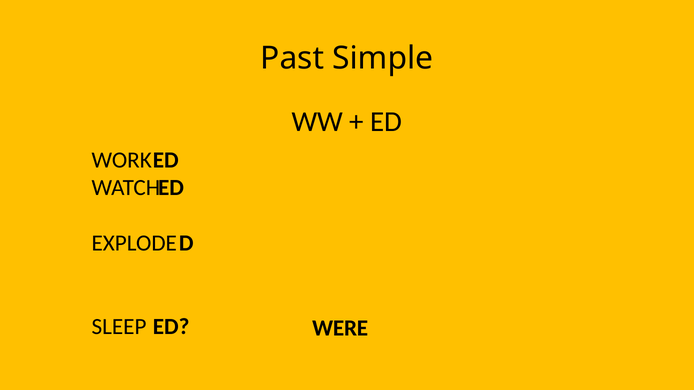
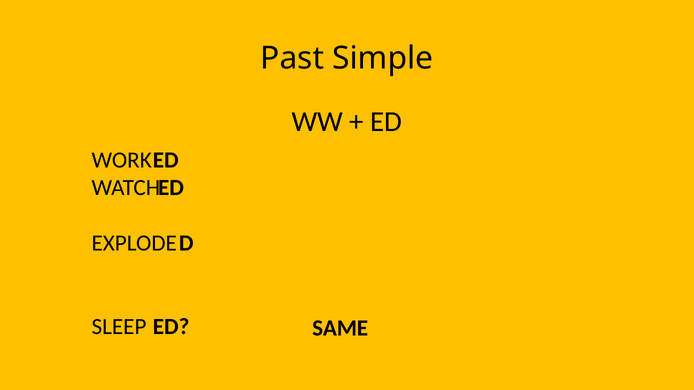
WERE: WERE -> SAME
